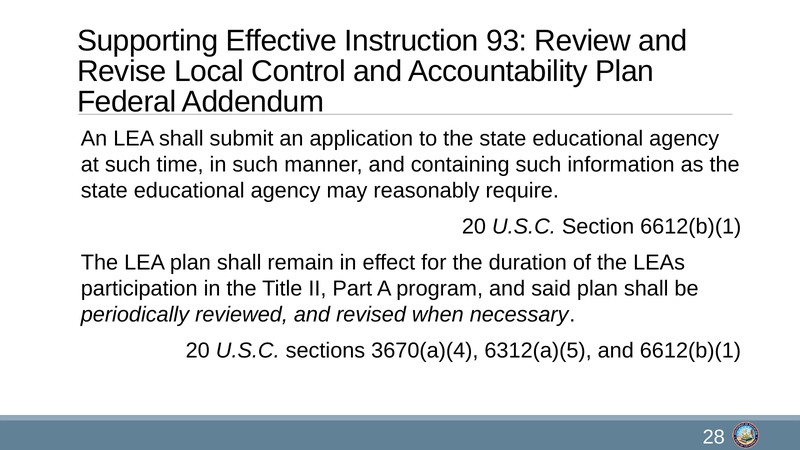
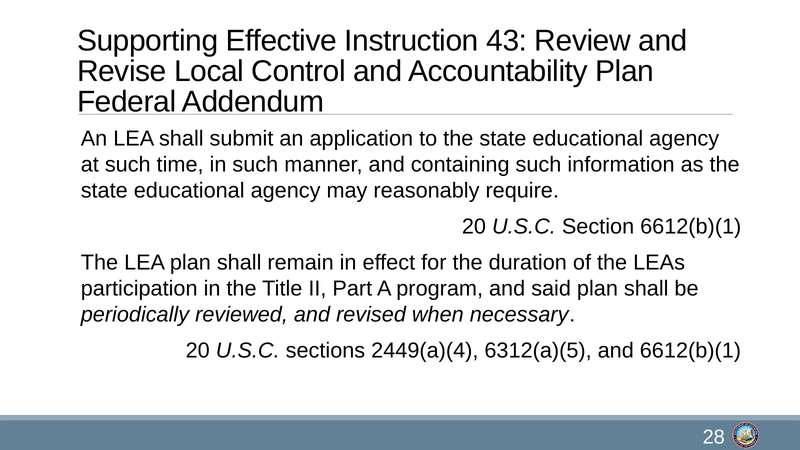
93: 93 -> 43
3670(a)(4: 3670(a)(4 -> 2449(a)(4
